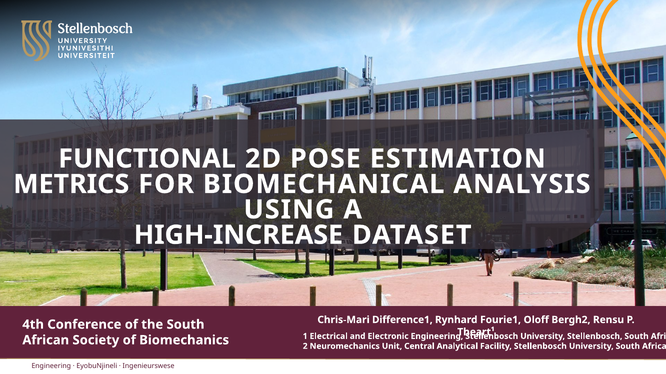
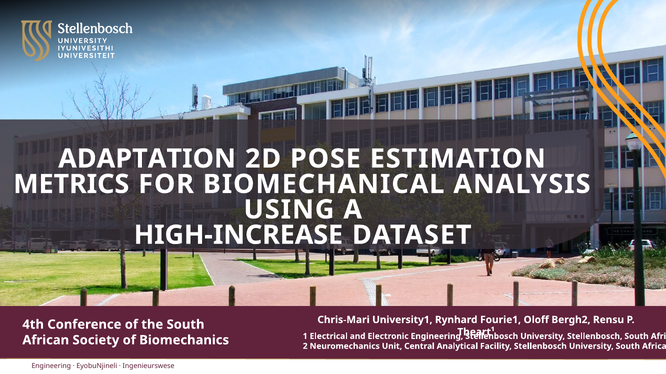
FUNCTIONAL: FUNCTIONAL -> ADAPTATION
Difference1: Difference1 -> University1
